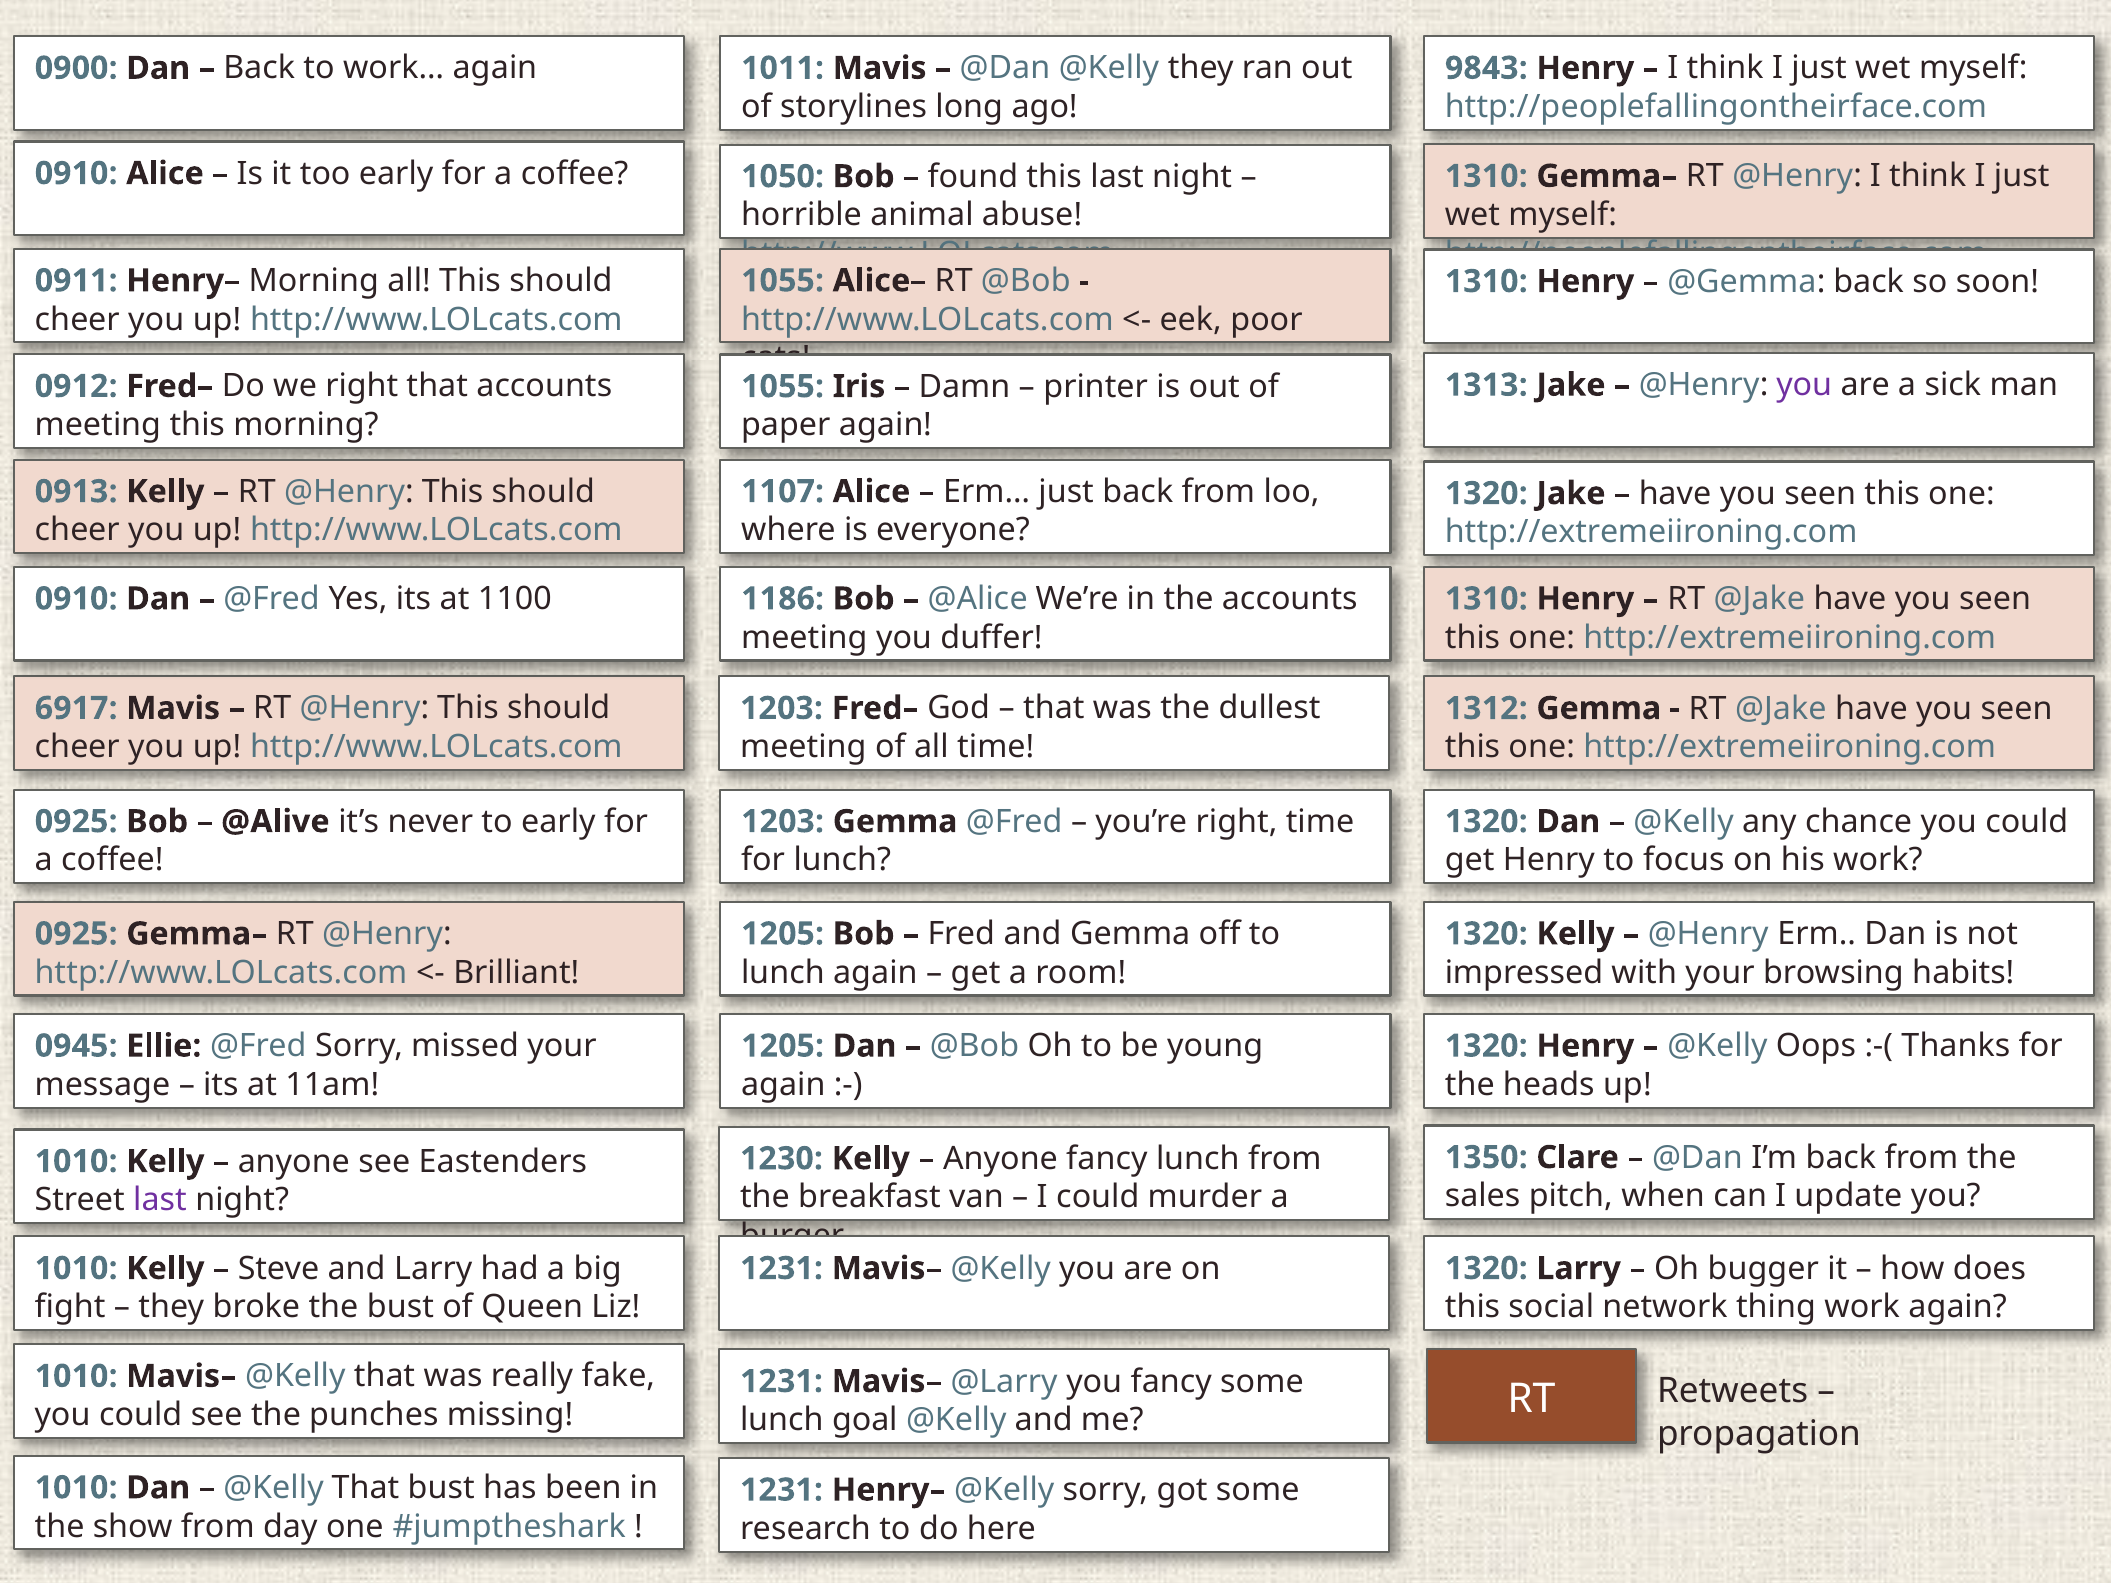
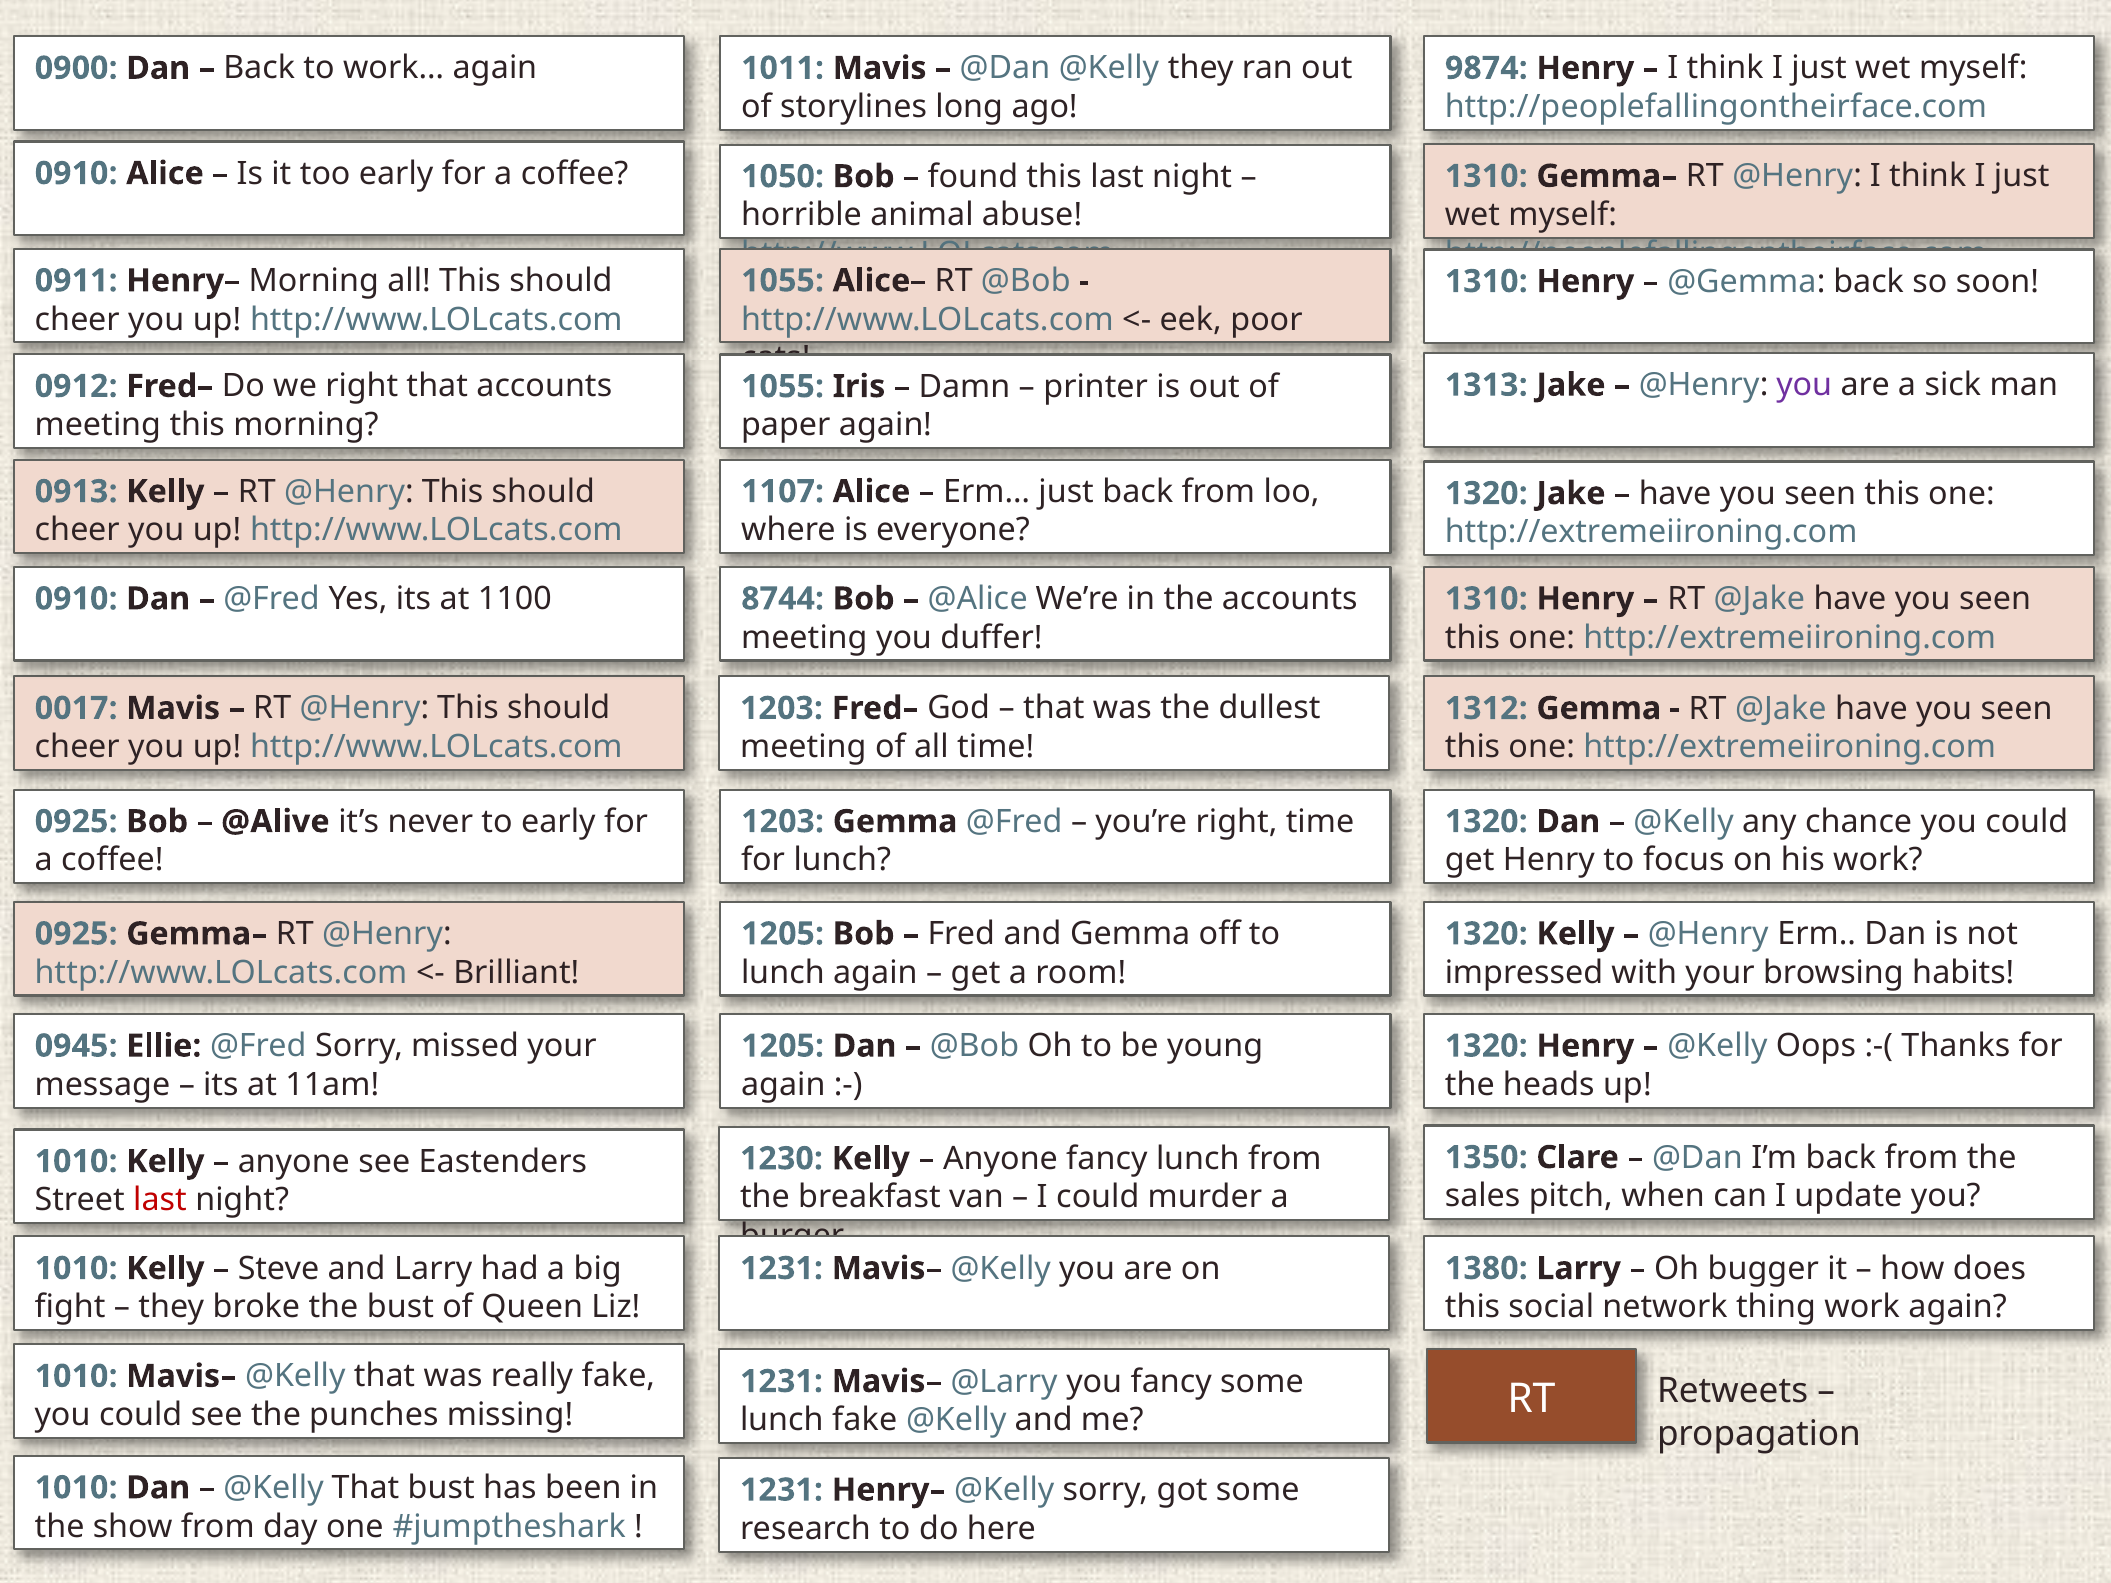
9843: 9843 -> 9874
1186: 1186 -> 8744
6917: 6917 -> 0017
last at (160, 1200) colour: purple -> red
1320 at (1486, 1269): 1320 -> 1380
lunch goal: goal -> fake
